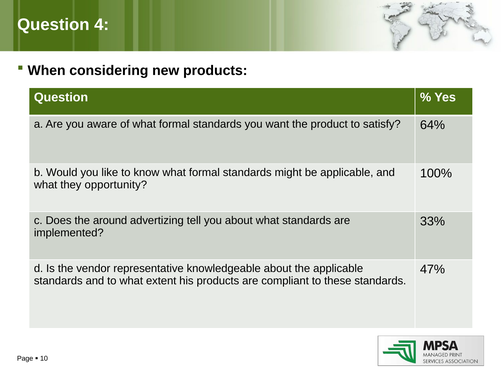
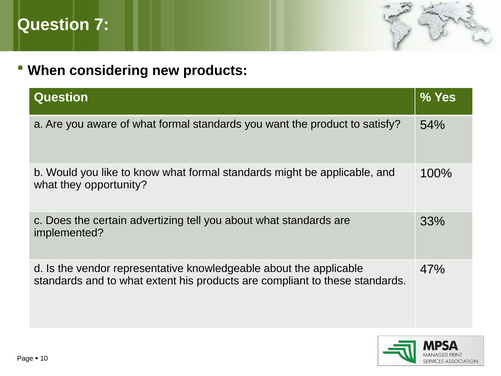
4: 4 -> 7
64%: 64% -> 54%
around: around -> certain
